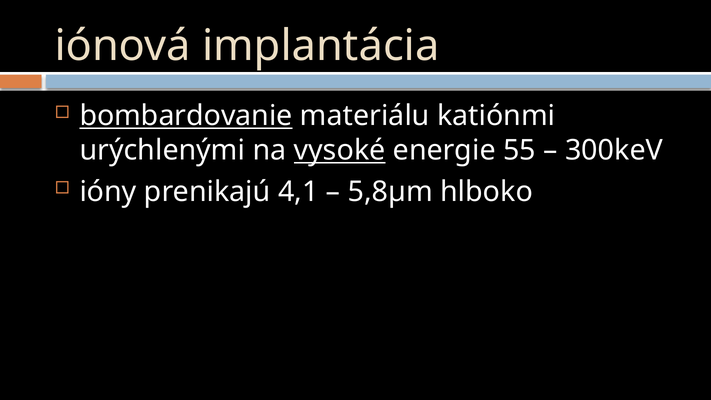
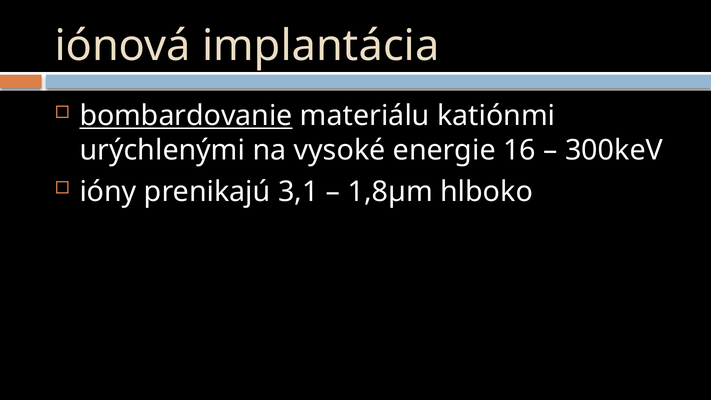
vysoké underline: present -> none
55: 55 -> 16
4,1: 4,1 -> 3,1
5,8µm: 5,8µm -> 1,8µm
